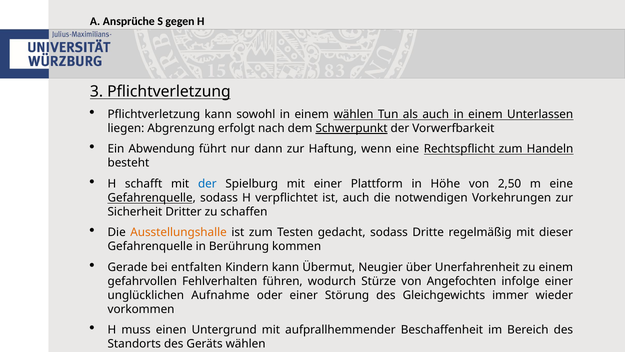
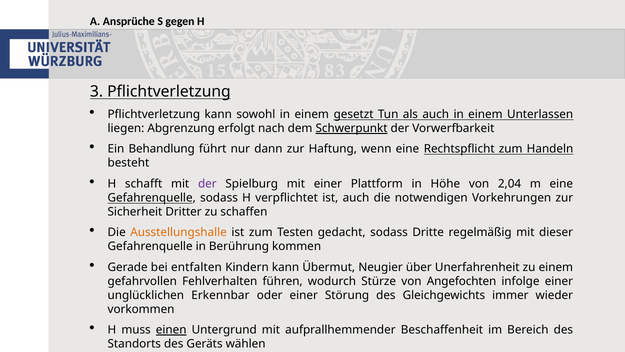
einem wählen: wählen -> gesetzt
Abwendung: Abwendung -> Behandlung
der at (207, 183) colour: blue -> purple
2,50: 2,50 -> 2,04
Aufnahme: Aufnahme -> Erkennbar
einen underline: none -> present
